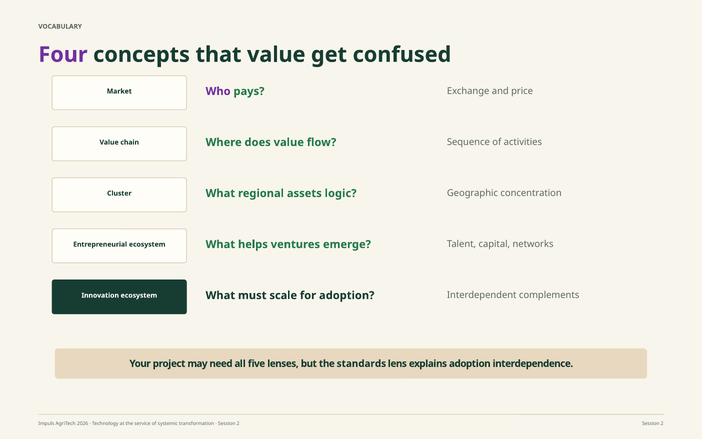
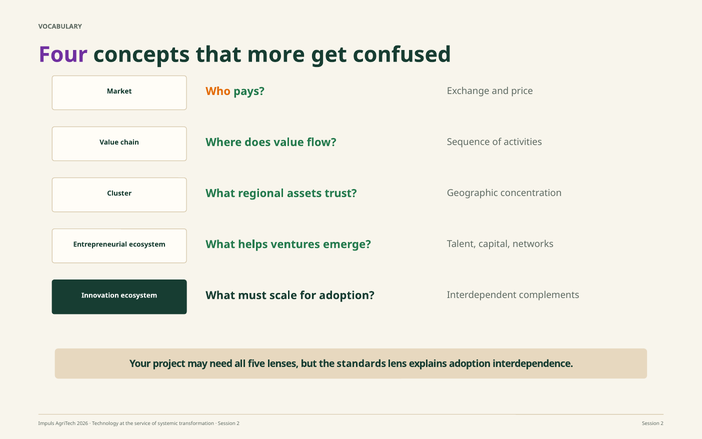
that value: value -> more
Who colour: purple -> orange
logic: logic -> trust
